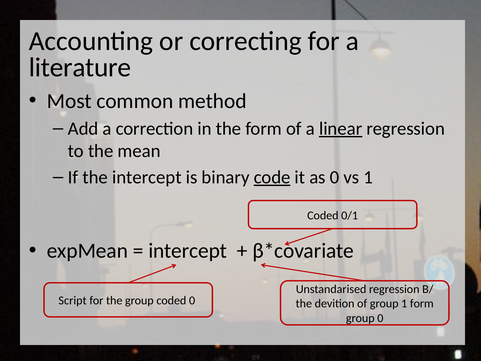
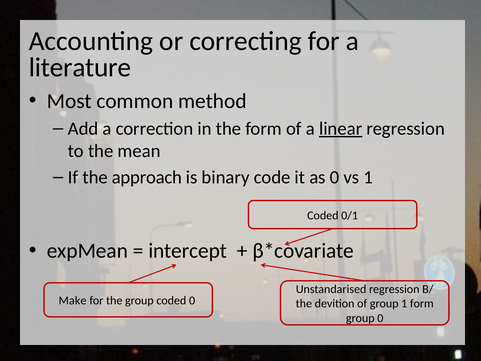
the intercept: intercept -> approach
code underline: present -> none
Script: Script -> Make
